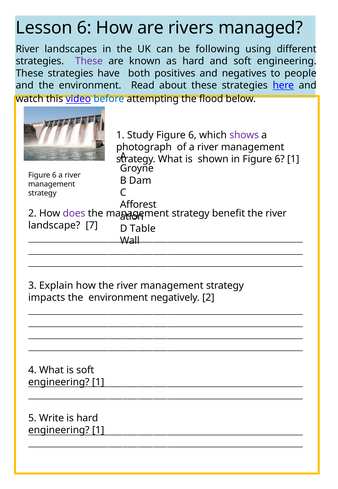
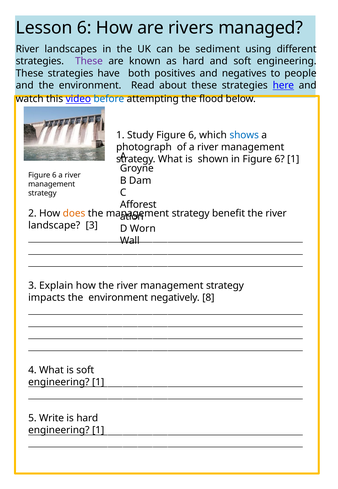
following: following -> sediment
shows colour: purple -> blue
does colour: purple -> orange
landscape 7: 7 -> 3
Table: Table -> Worn
negatively 2: 2 -> 8
